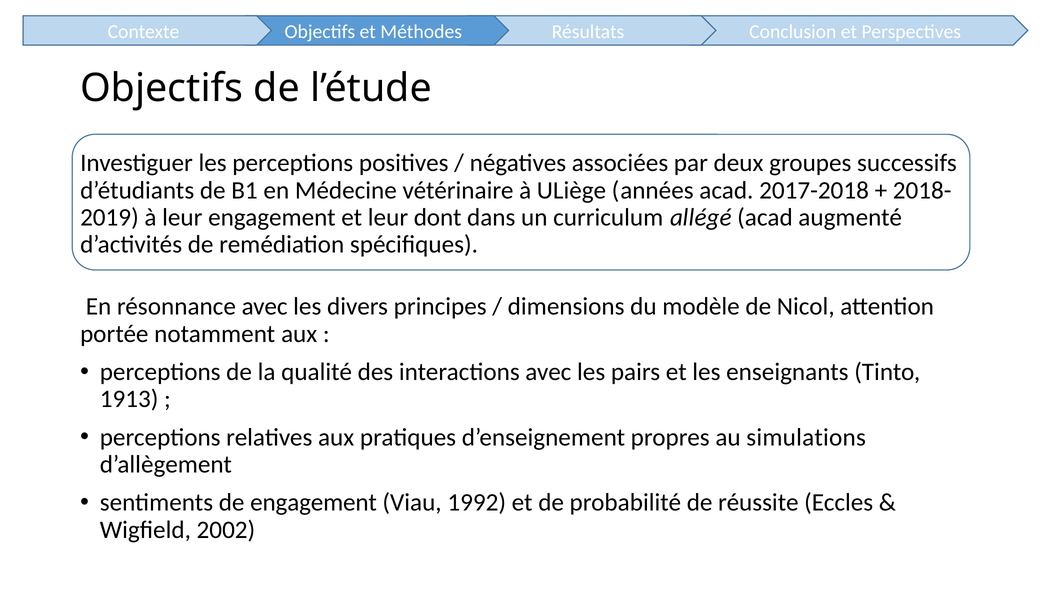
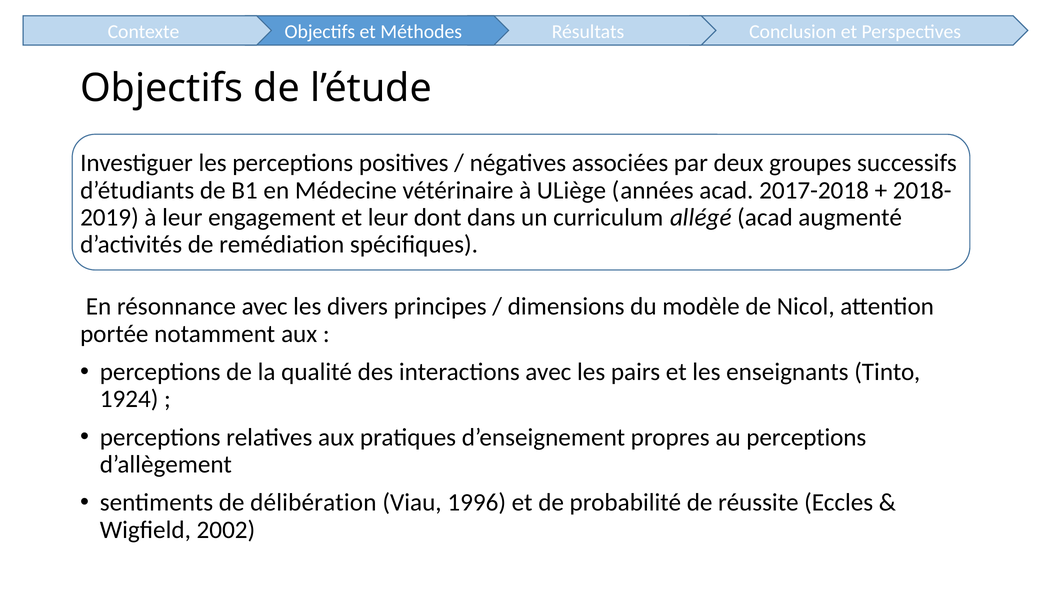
1913: 1913 -> 1924
au simulations: simulations -> perceptions
de engagement: engagement -> délibération
1992: 1992 -> 1996
